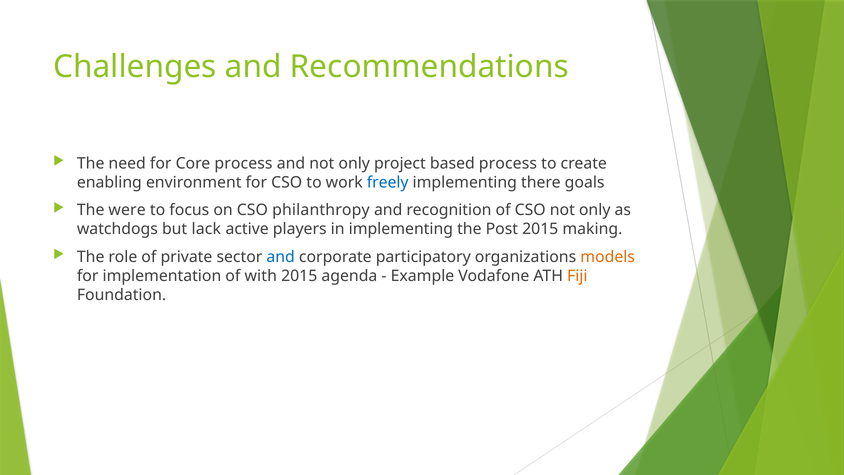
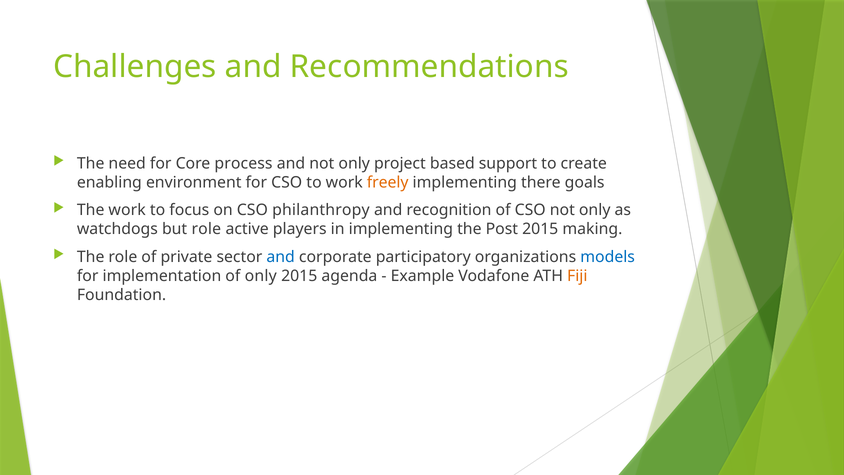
based process: process -> support
freely colour: blue -> orange
The were: were -> work
but lack: lack -> role
models colour: orange -> blue
of with: with -> only
